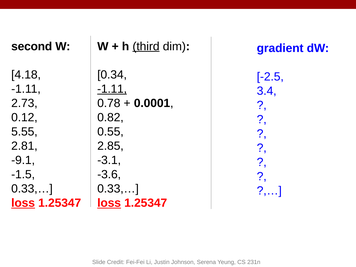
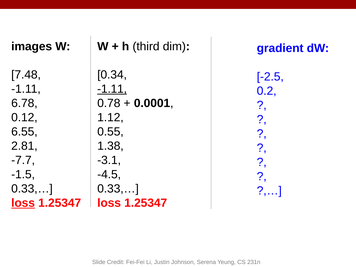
second: second -> images
third underline: present -> none
4.18: 4.18 -> 7.48
3.4: 3.4 -> 0.2
2.73: 2.73 -> 6.78
0.82: 0.82 -> 1.12
5.55: 5.55 -> 6.55
2.85: 2.85 -> 1.38
-9.1: -9.1 -> -7.7
-3.6: -3.6 -> -4.5
loss at (109, 203) underline: present -> none
